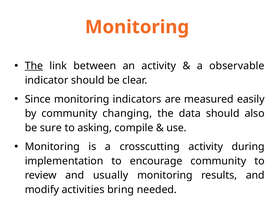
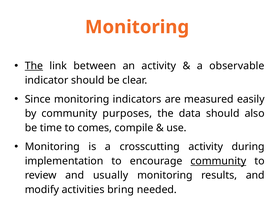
changing: changing -> purposes
sure: sure -> time
asking: asking -> comes
community at (218, 161) underline: none -> present
